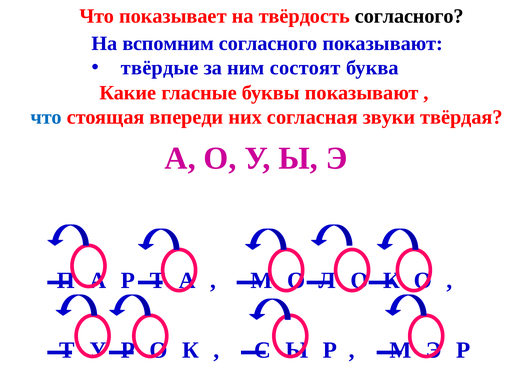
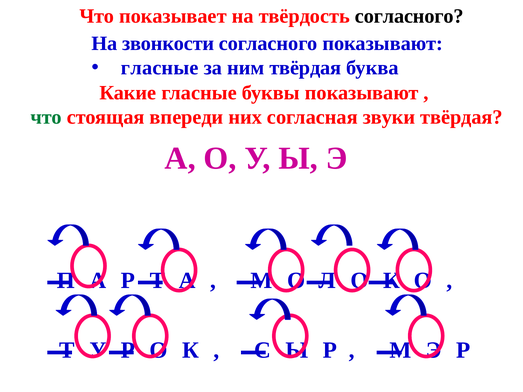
вспомним: вспомним -> звонкости
твёрдые at (160, 68): твёрдые -> гласные
ним состоят: состоят -> твёрдая
что at (46, 117) colour: blue -> green
